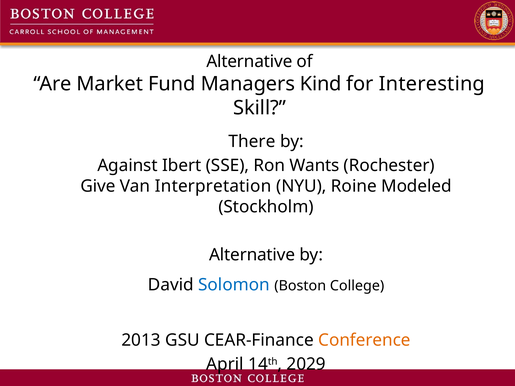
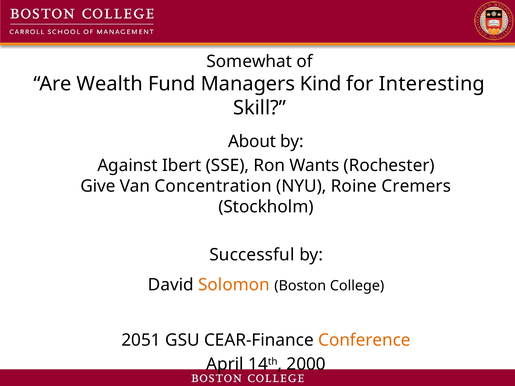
Alternative at (249, 61): Alternative -> Somewhat
Market: Market -> Wealth
There: There -> About
Interpretation: Interpretation -> Concentration
Modeled: Modeled -> Cremers
Alternative at (252, 255): Alternative -> Successful
Solomon colour: blue -> orange
2013: 2013 -> 2051
2029: 2029 -> 2000
